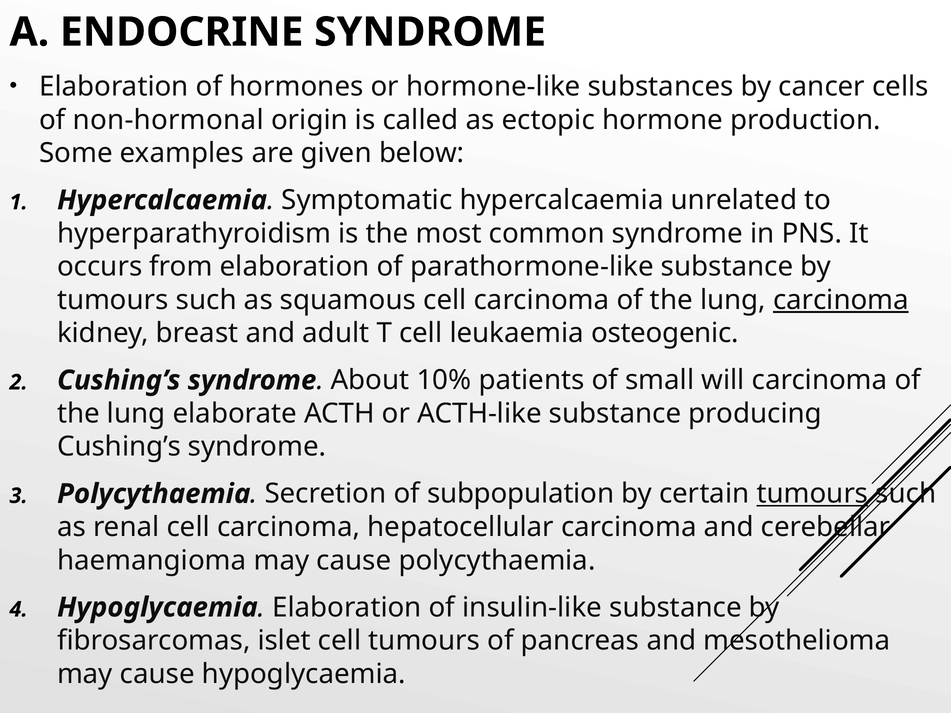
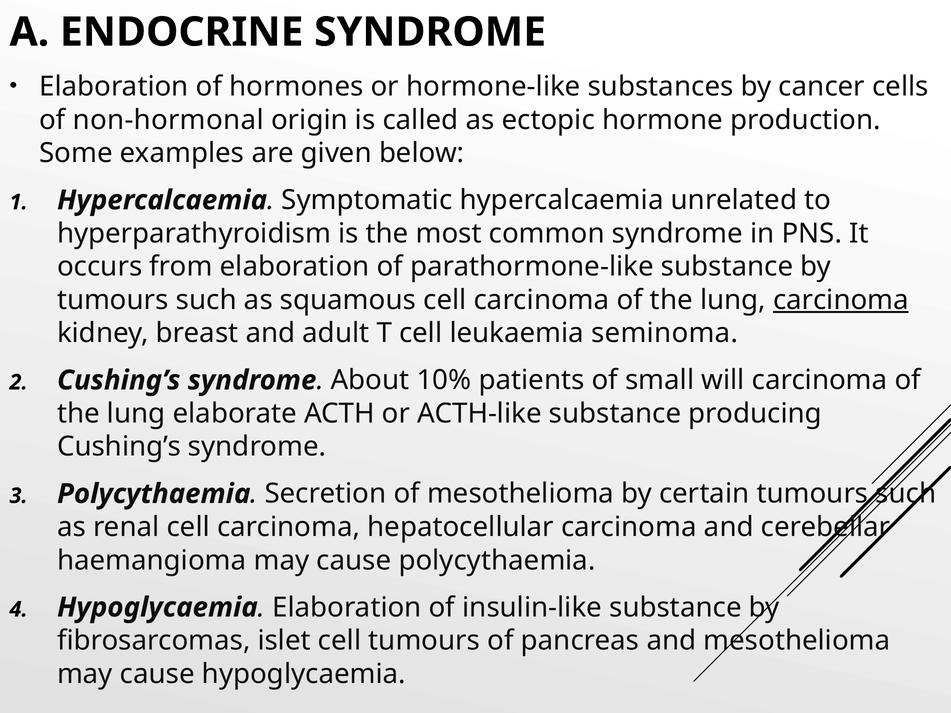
osteogenic: osteogenic -> seminoma
of subpopulation: subpopulation -> mesothelioma
tumours at (812, 494) underline: present -> none
